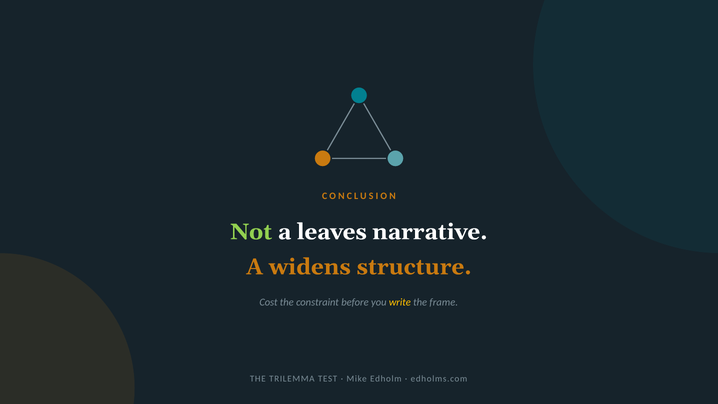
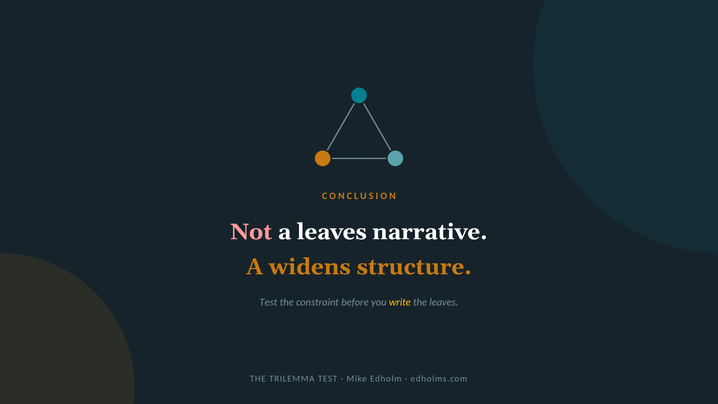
Not colour: light green -> pink
Cost at (269, 302): Cost -> Test
the frame: frame -> leaves
